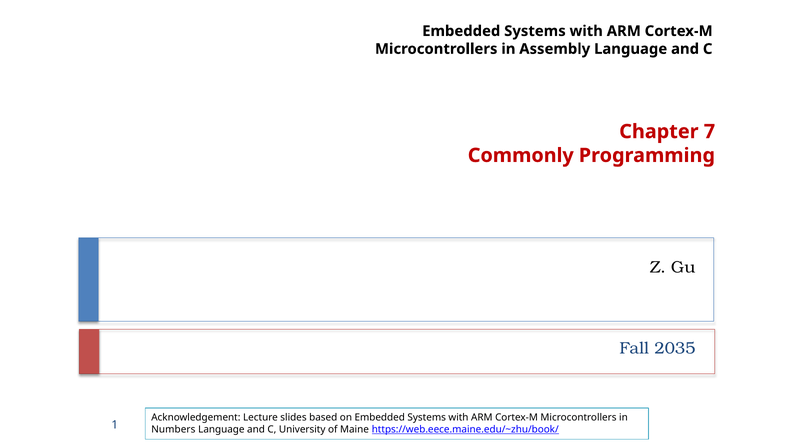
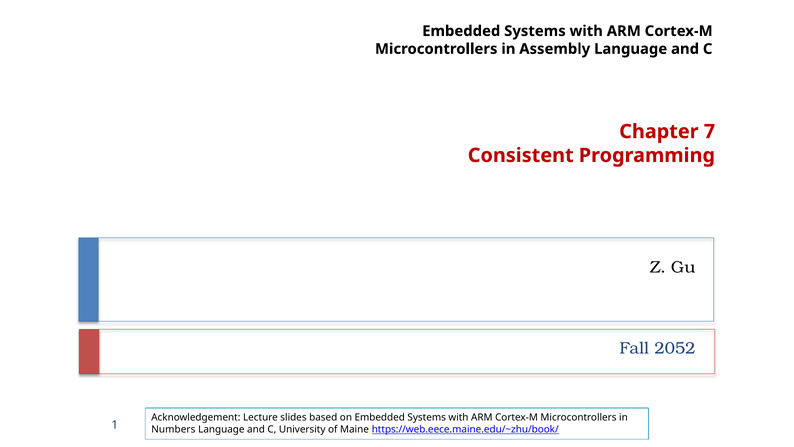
Commonly: Commonly -> Consistent
2035: 2035 -> 2052
